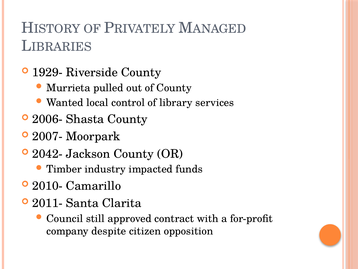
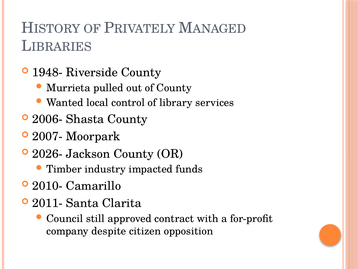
1929-: 1929- -> 1948-
2042-: 2042- -> 2026-
